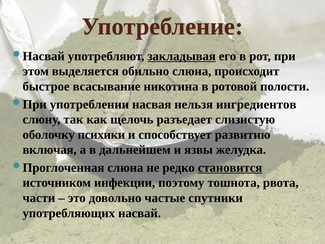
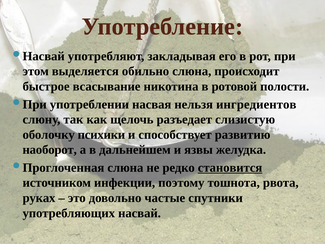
закладывая underline: present -> none
включая: включая -> наоборот
части: части -> руках
